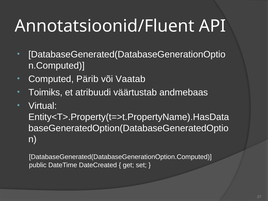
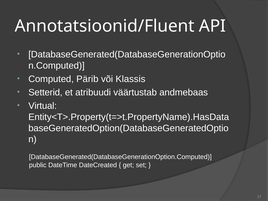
Vaatab: Vaatab -> Klassis
Toimiks: Toimiks -> Setterid
